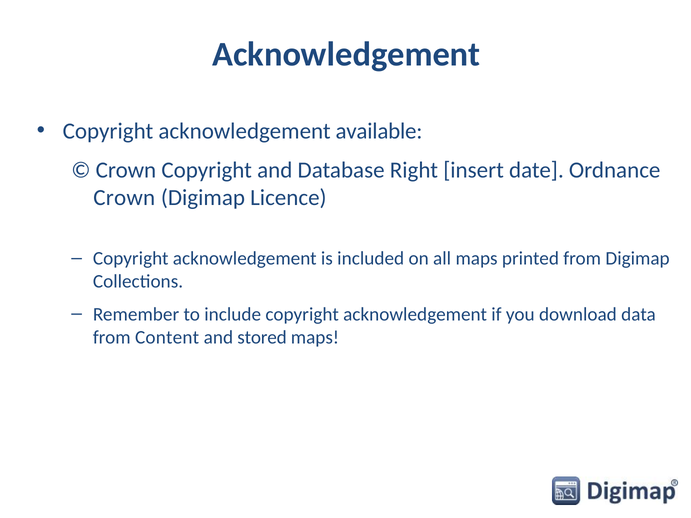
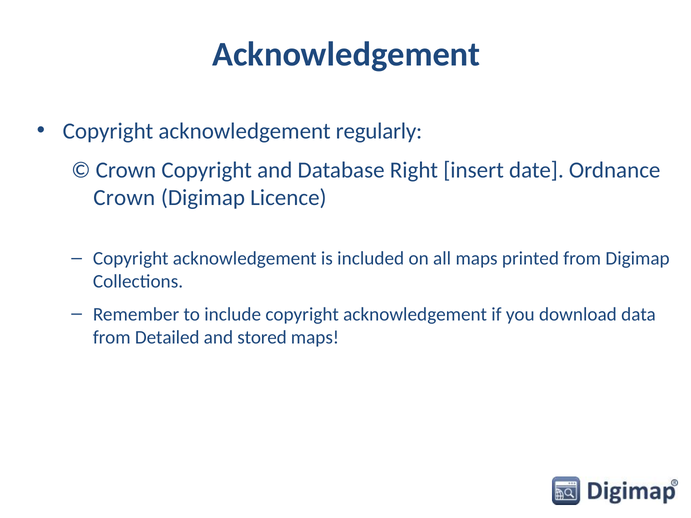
available: available -> regularly
Content: Content -> Detailed
